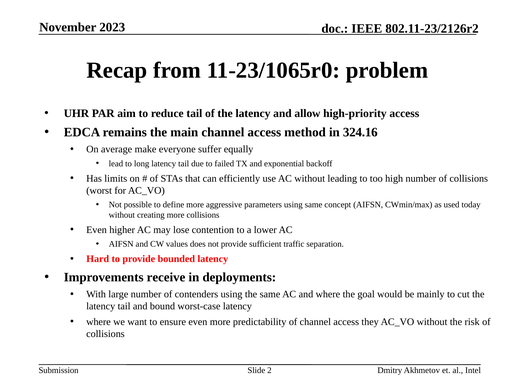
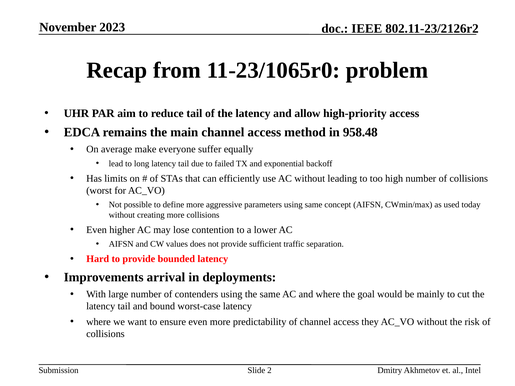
324.16: 324.16 -> 958.48
receive: receive -> arrival
